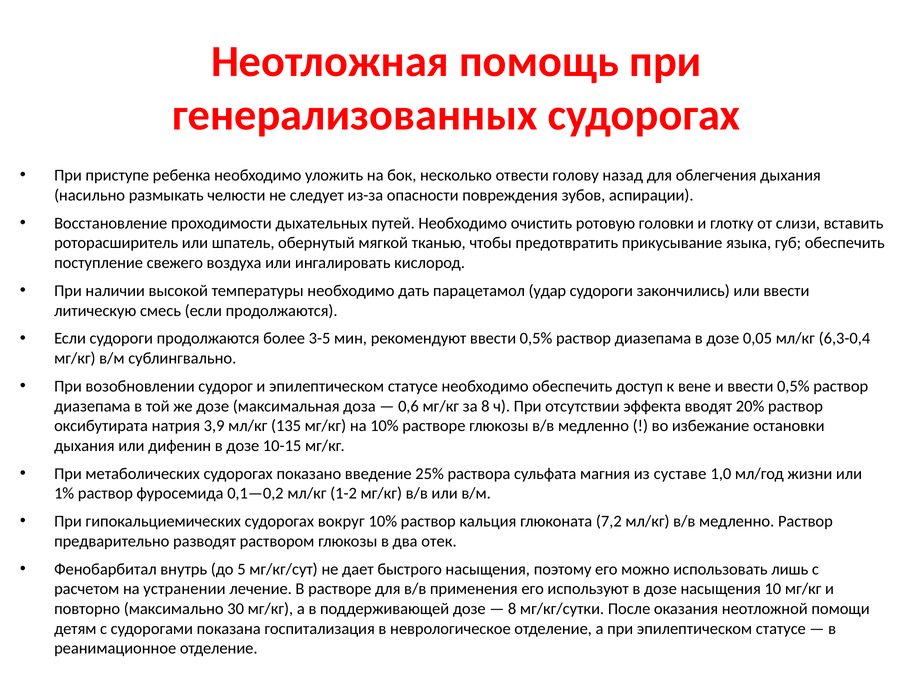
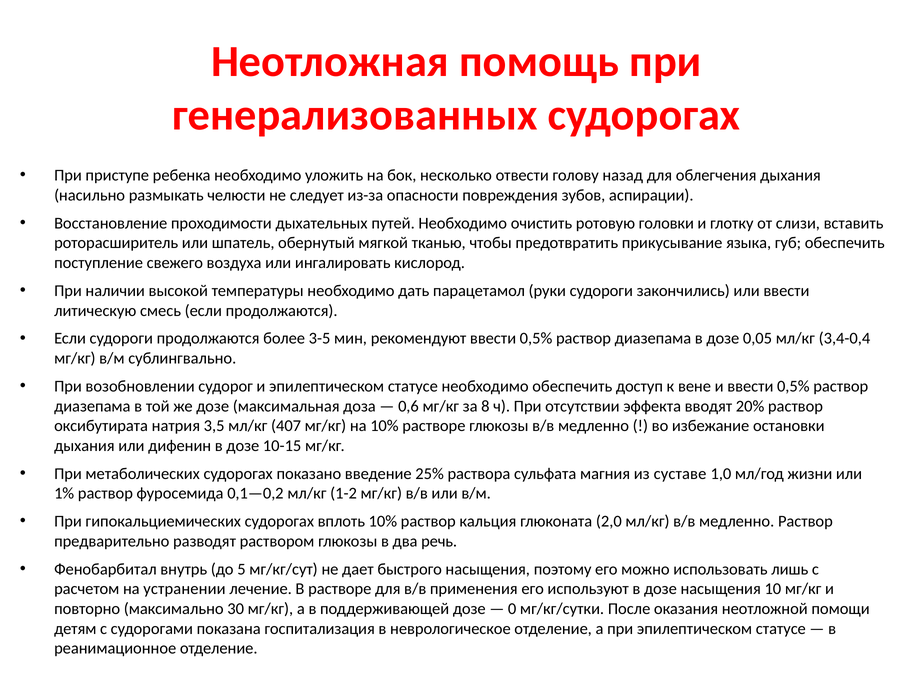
удар: удар -> руки
6,3-0,4: 6,3-0,4 -> 3,4-0,4
3,9: 3,9 -> 3,5
135: 135 -> 407
вокруг: вокруг -> вплоть
7,2: 7,2 -> 2,0
отек: отек -> речь
8 at (512, 609): 8 -> 0
